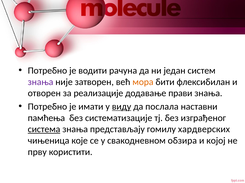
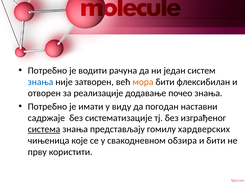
знања at (41, 82) colour: purple -> blue
прави: прави -> почео
виду underline: present -> none
послала: послала -> погодан
памћења: памћења -> садржаје
и којој: којој -> бити
